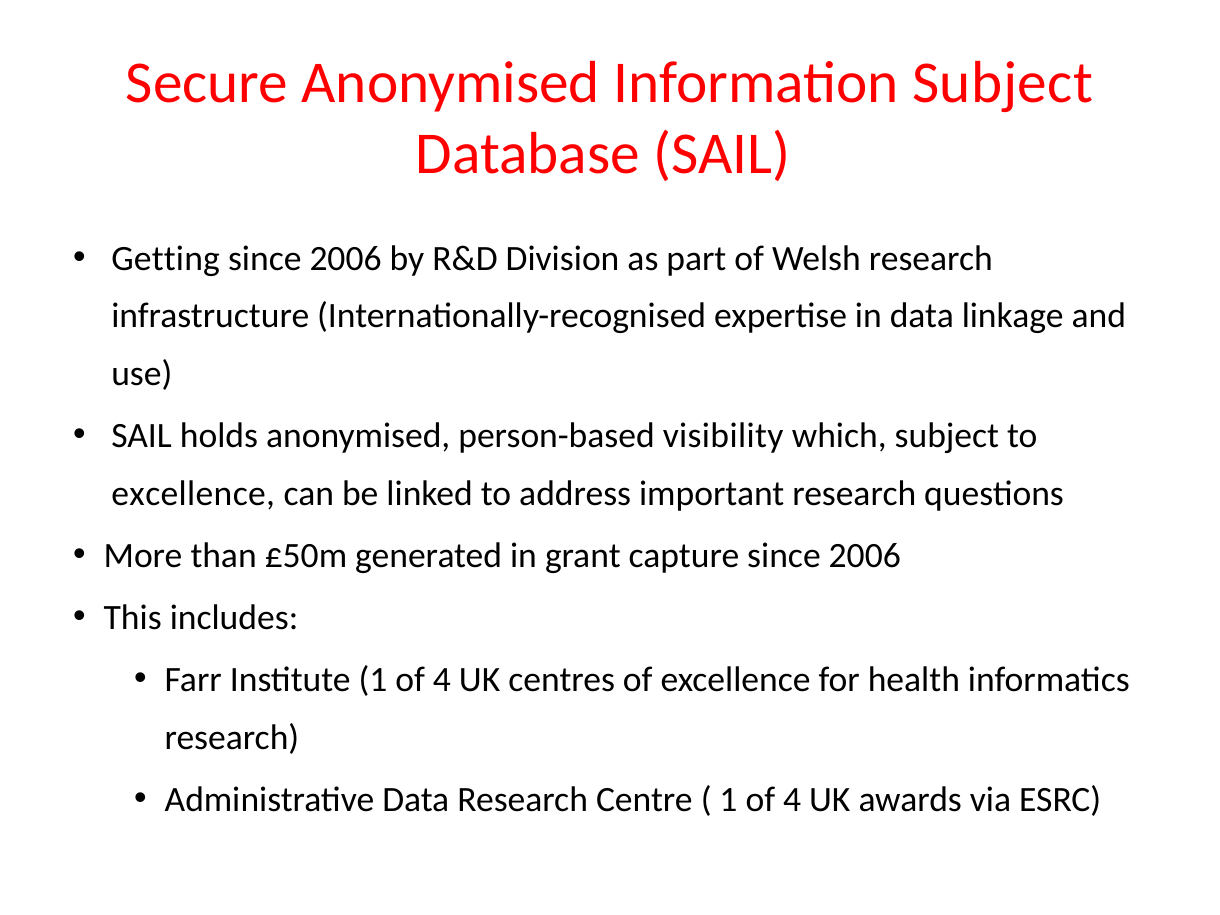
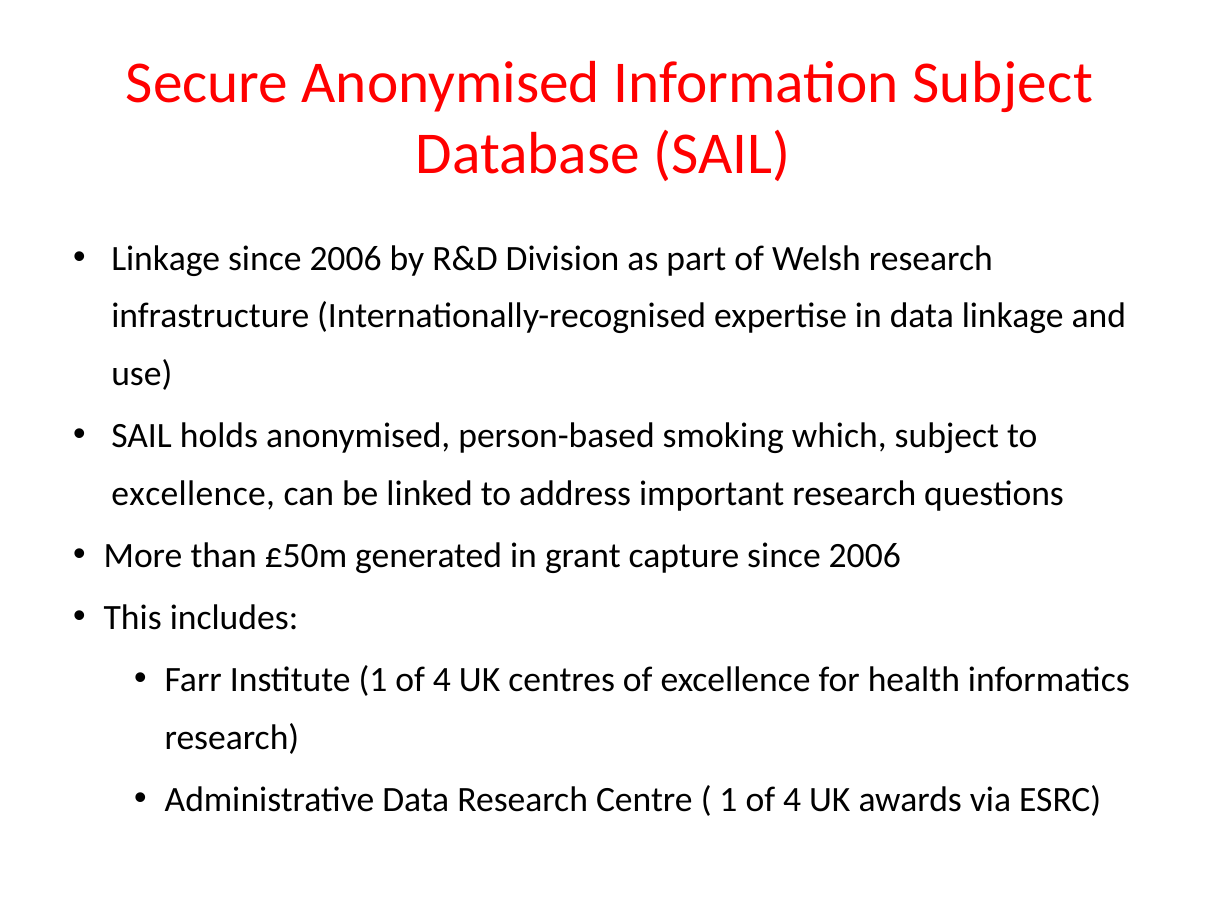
Getting at (166, 258): Getting -> Linkage
visibility: visibility -> smoking
